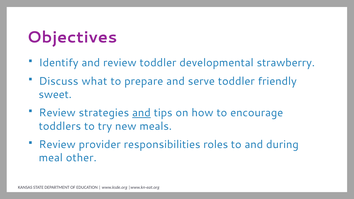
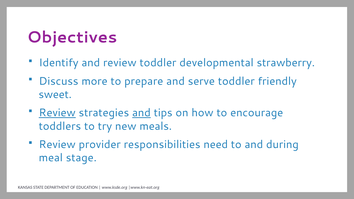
what: what -> more
Review at (57, 113) underline: none -> present
roles: roles -> need
other: other -> stage
